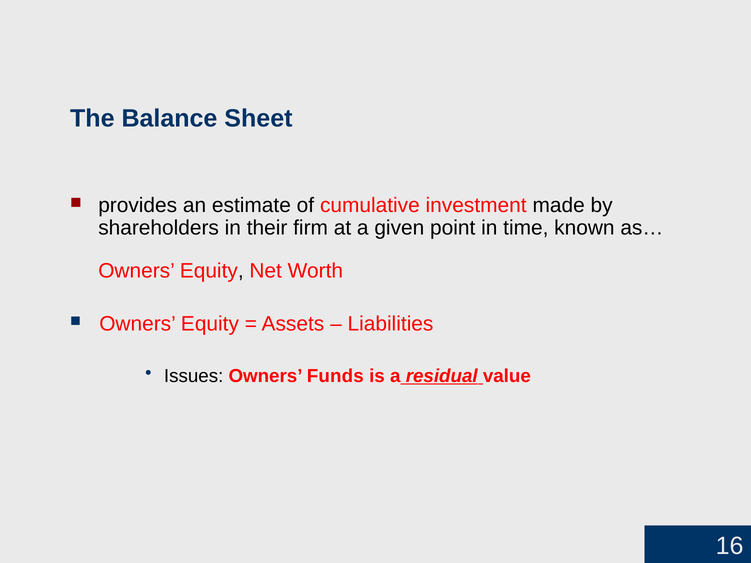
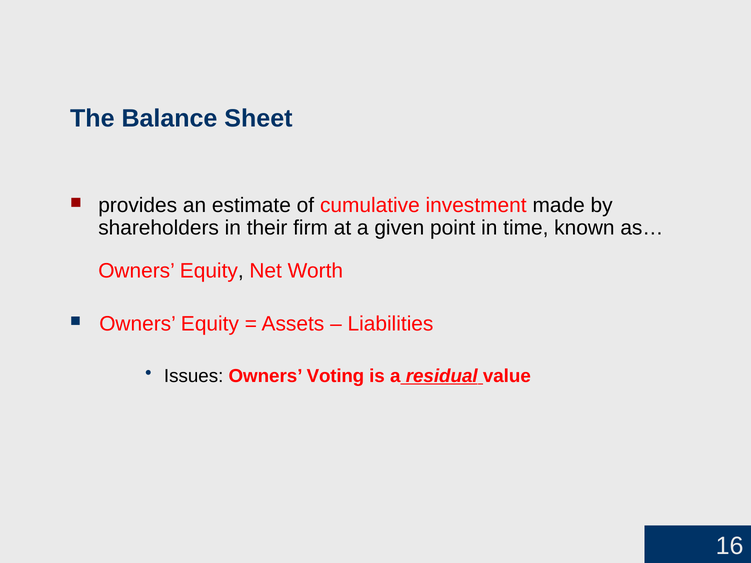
Funds: Funds -> Voting
